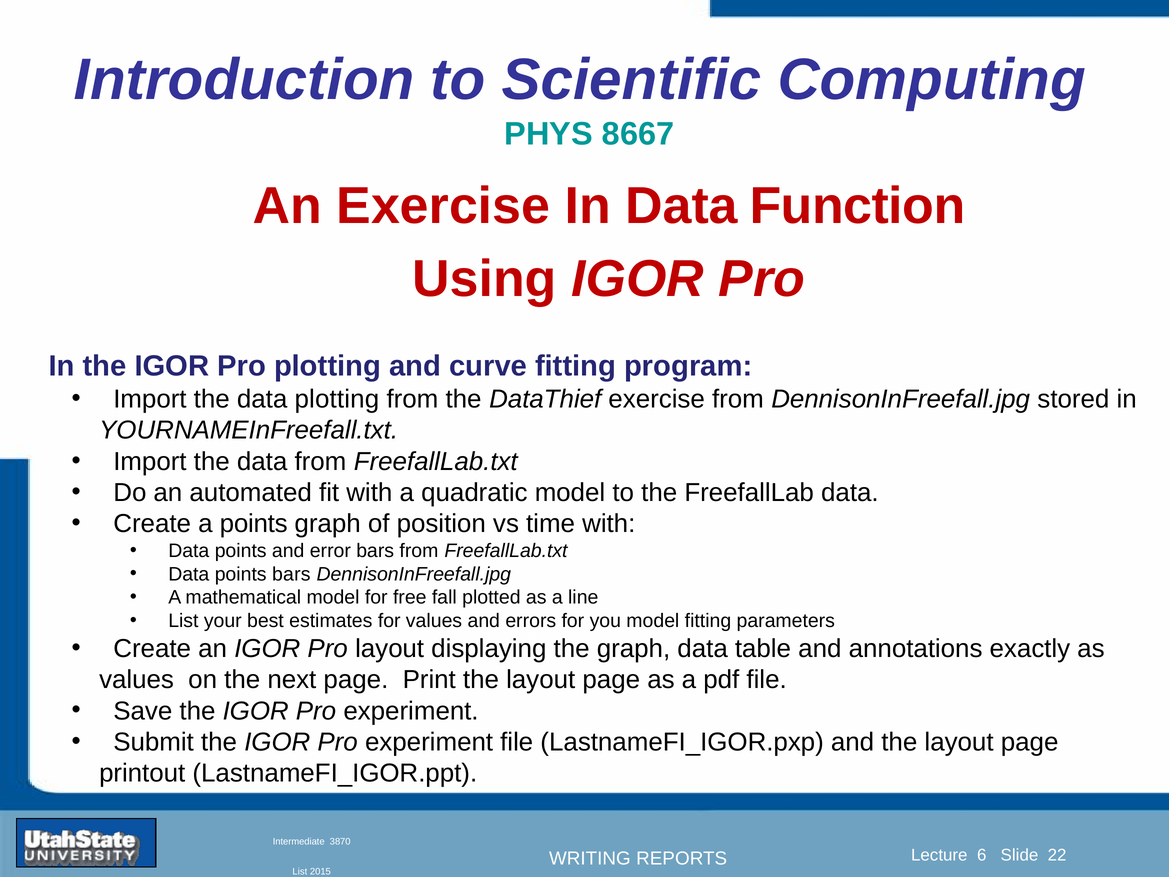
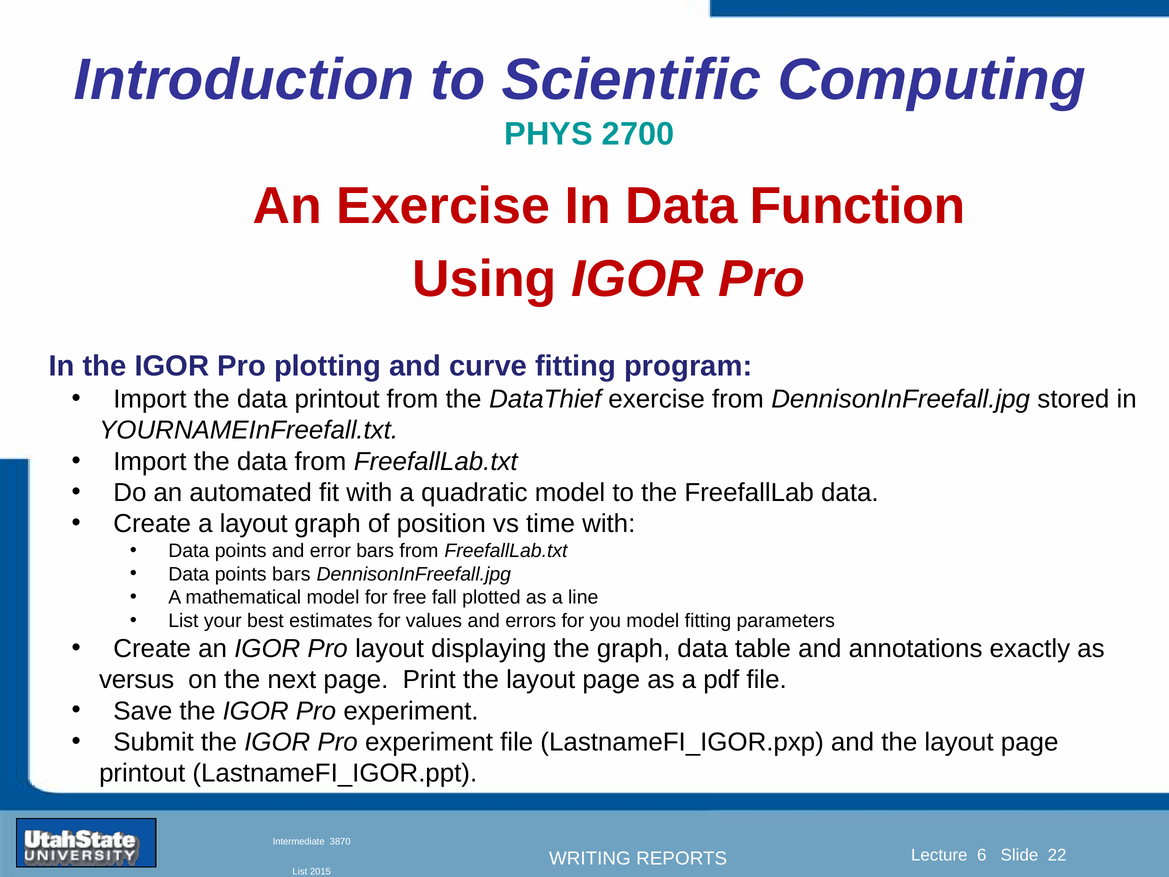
8667: 8667 -> 2700
data plotting: plotting -> printout
a points: points -> layout
values at (137, 680): values -> versus
